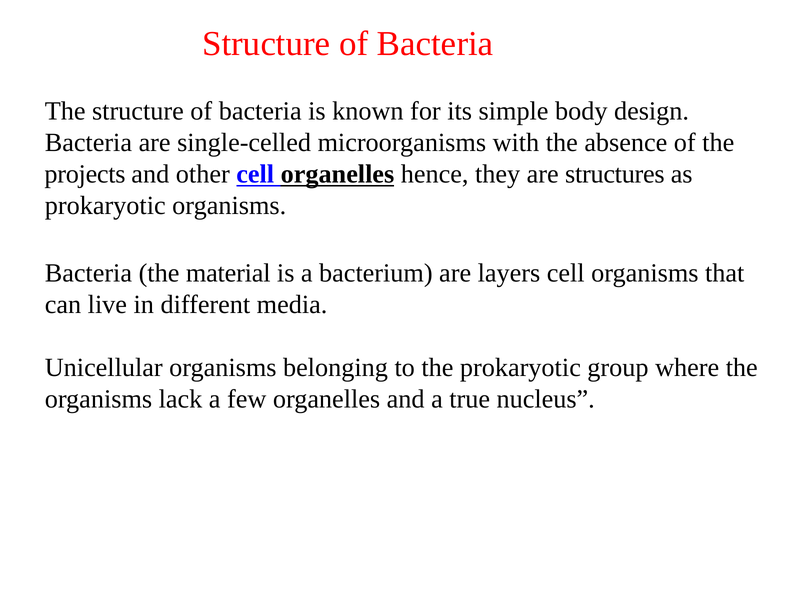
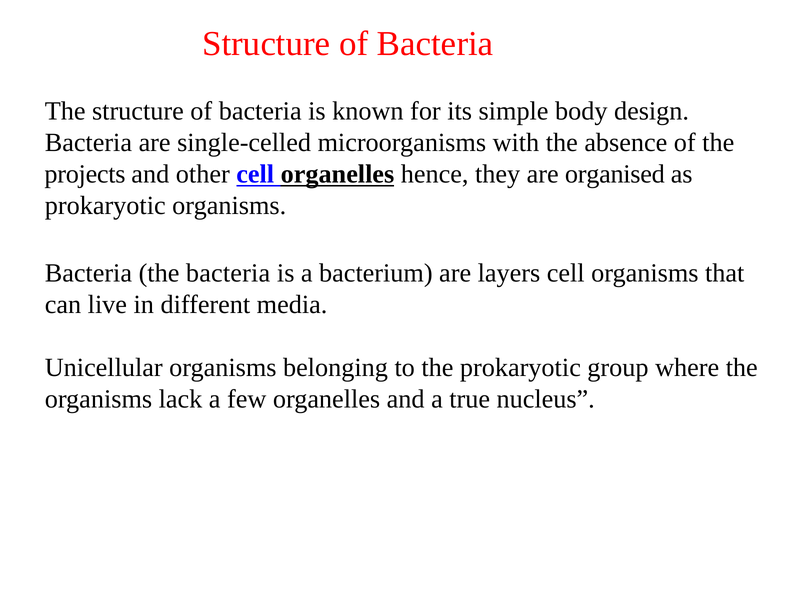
structures: structures -> organised
the material: material -> bacteria
